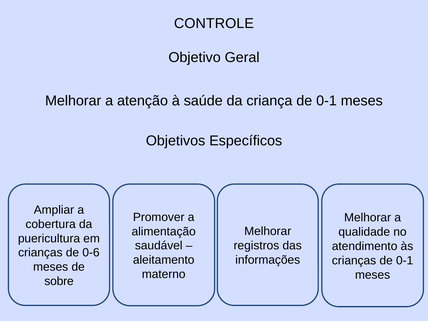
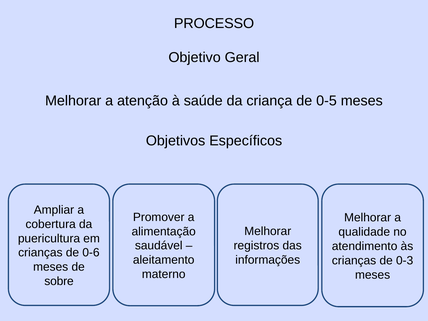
CONTROLE: CONTROLE -> PROCESSO
criança de 0-1: 0-1 -> 0-5
crianças de 0-1: 0-1 -> 0-3
